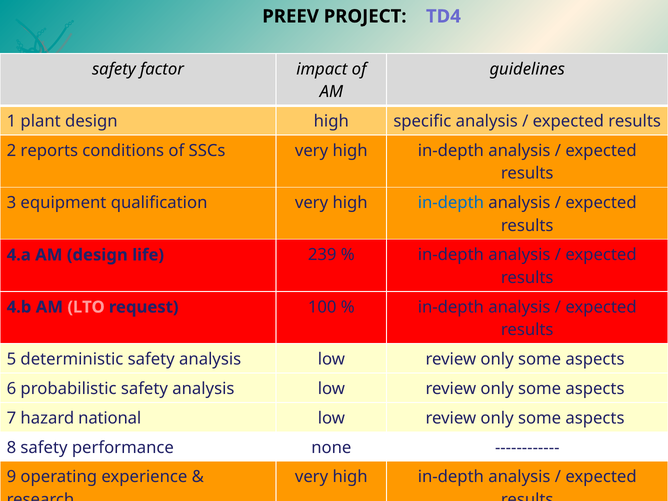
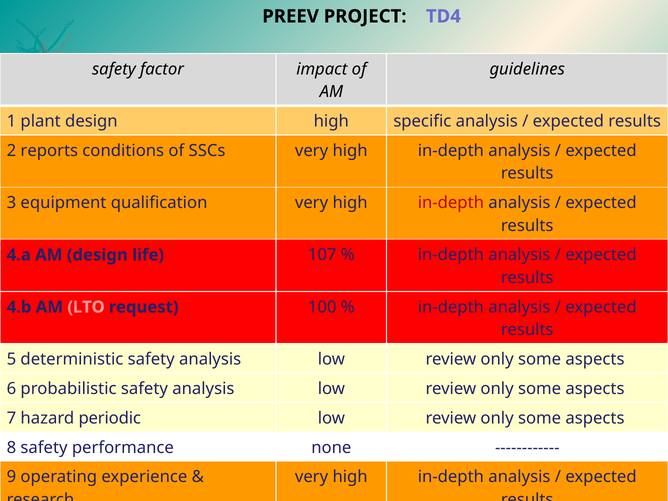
in-depth at (451, 203) colour: blue -> red
239: 239 -> 107
national: national -> periodic
